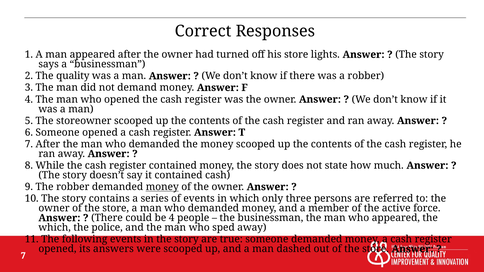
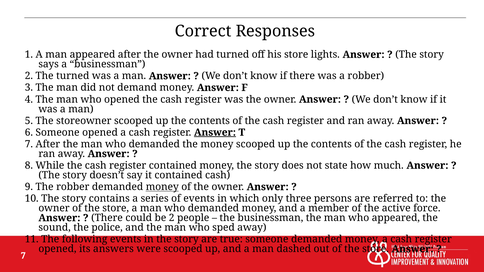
The quality: quality -> turned
Answer at (215, 133) underline: none -> present
be 4: 4 -> 2
which at (55, 228): which -> sound
